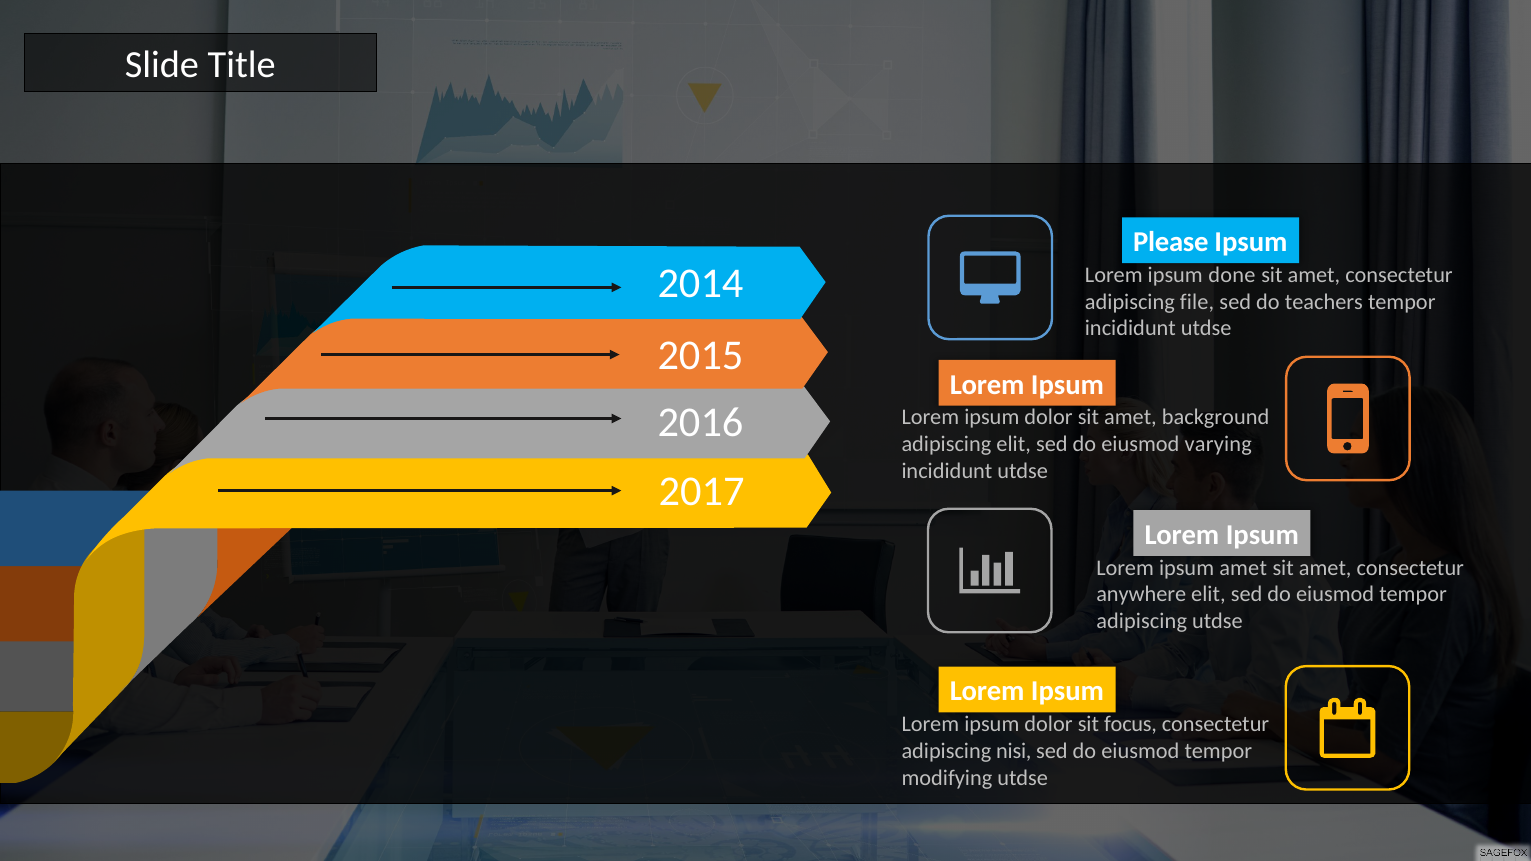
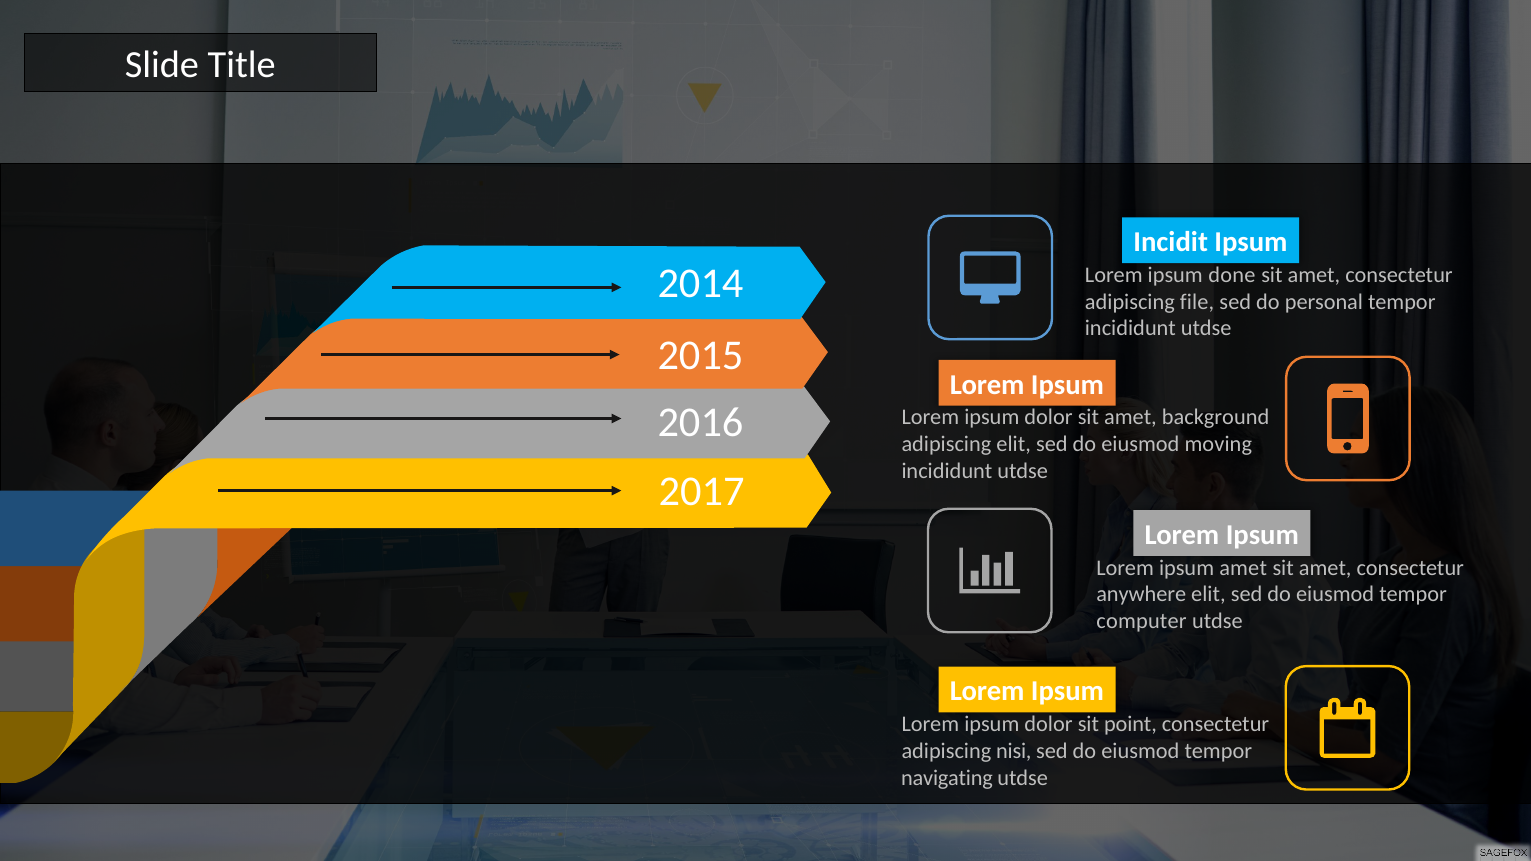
Please: Please -> Incidit
teachers: teachers -> personal
varying: varying -> moving
adipiscing at (1142, 621): adipiscing -> computer
focus: focus -> point
modifying: modifying -> navigating
